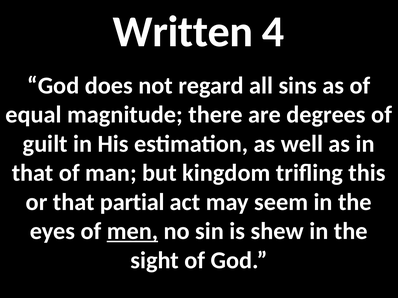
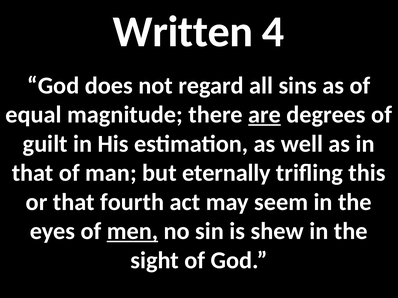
are underline: none -> present
kingdom: kingdom -> eternally
partial: partial -> fourth
